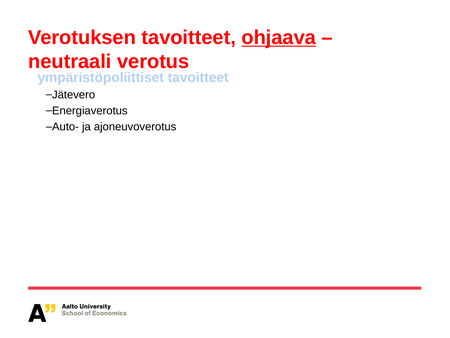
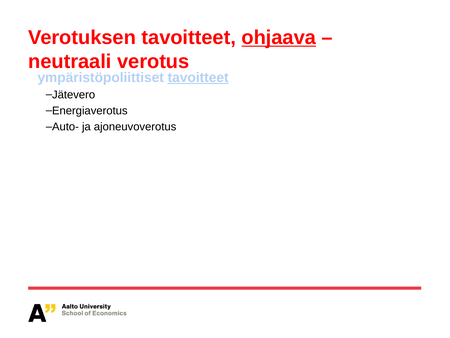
tavoitteet at (198, 77) underline: none -> present
